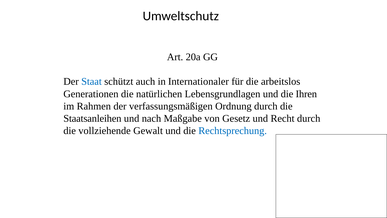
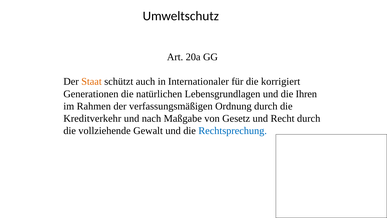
Staat colour: blue -> orange
arbeitslos: arbeitslos -> korrigiert
Staatsanleihen: Staatsanleihen -> Kreditverkehr
